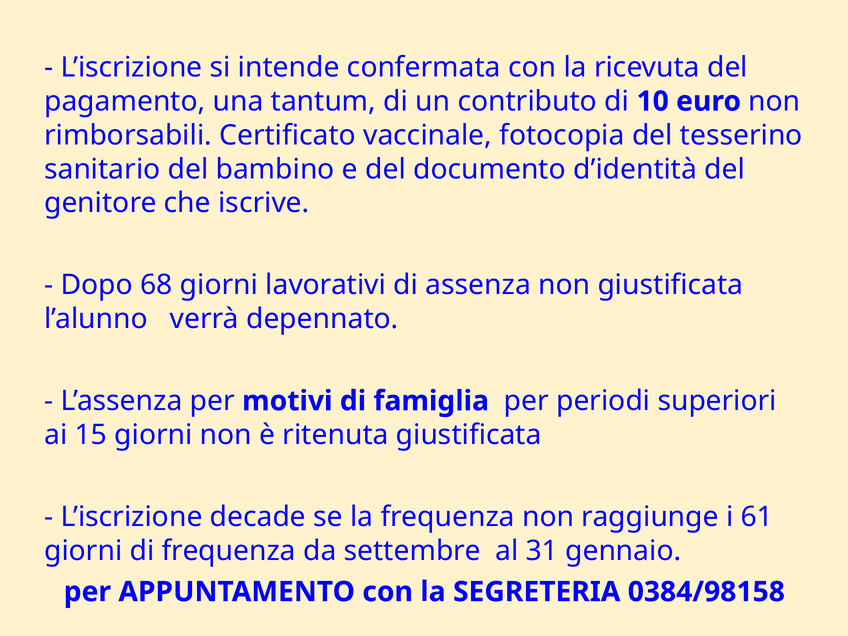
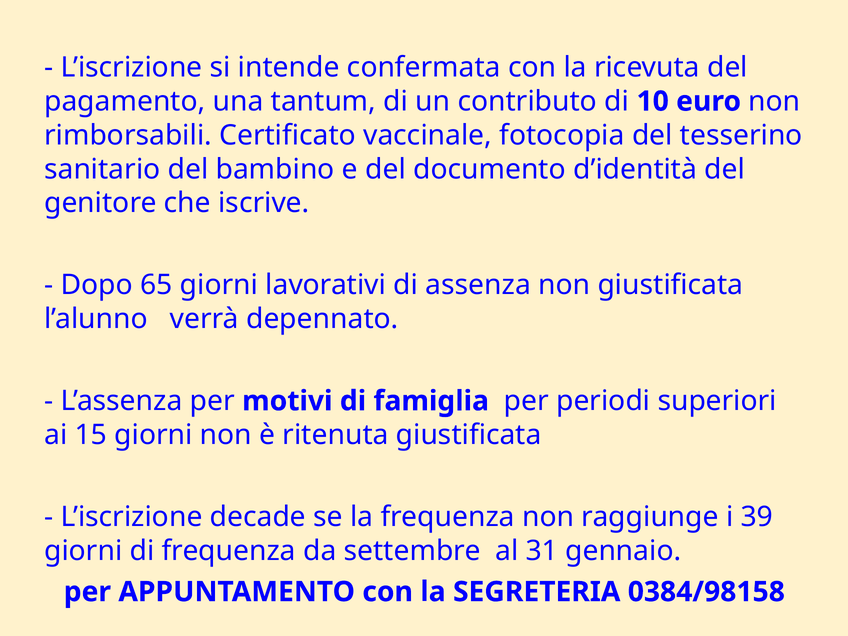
68: 68 -> 65
61: 61 -> 39
